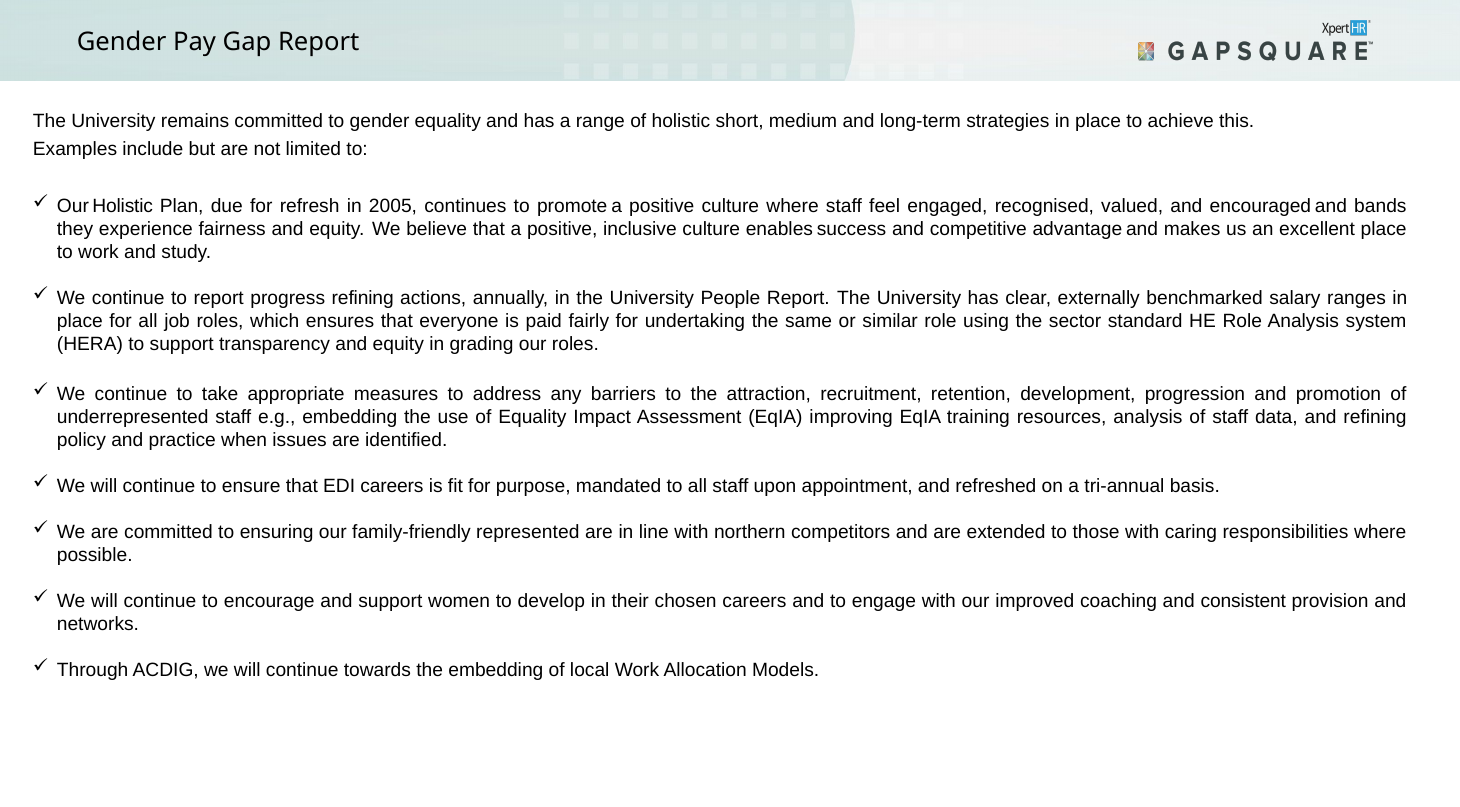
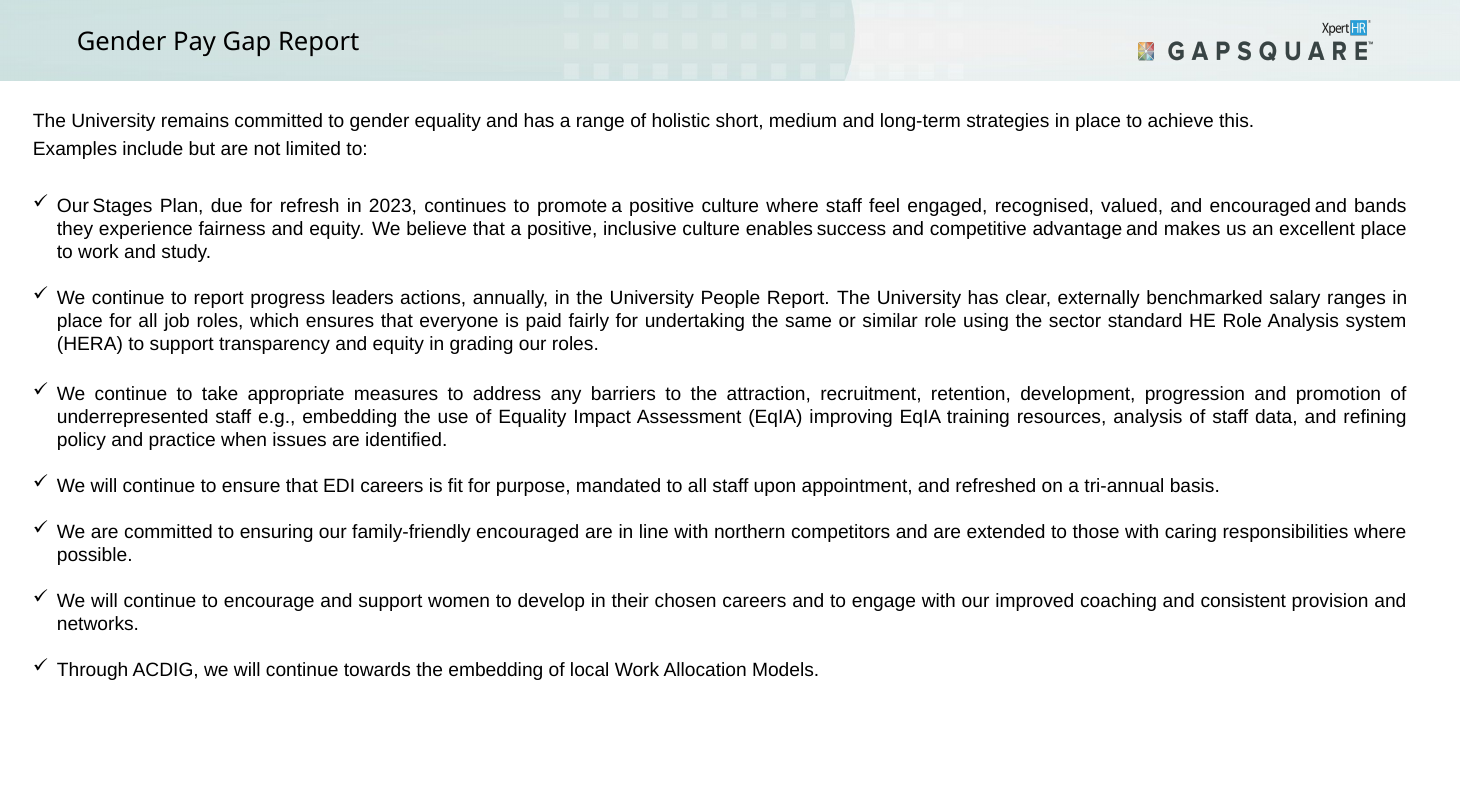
Our Holistic: Holistic -> Stages
2005: 2005 -> 2023
progress refining: refining -> leaders
family-friendly represented: represented -> encouraged
